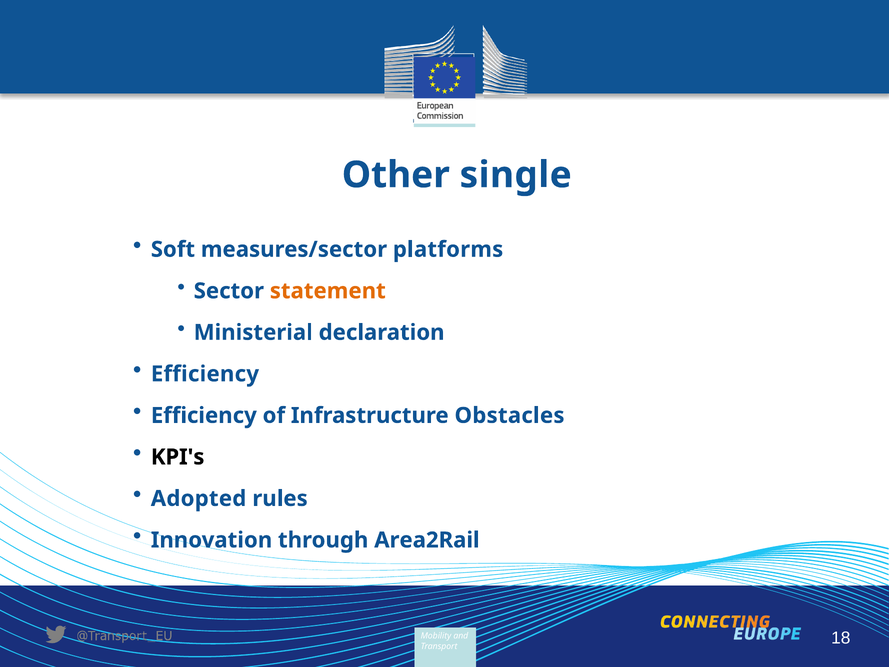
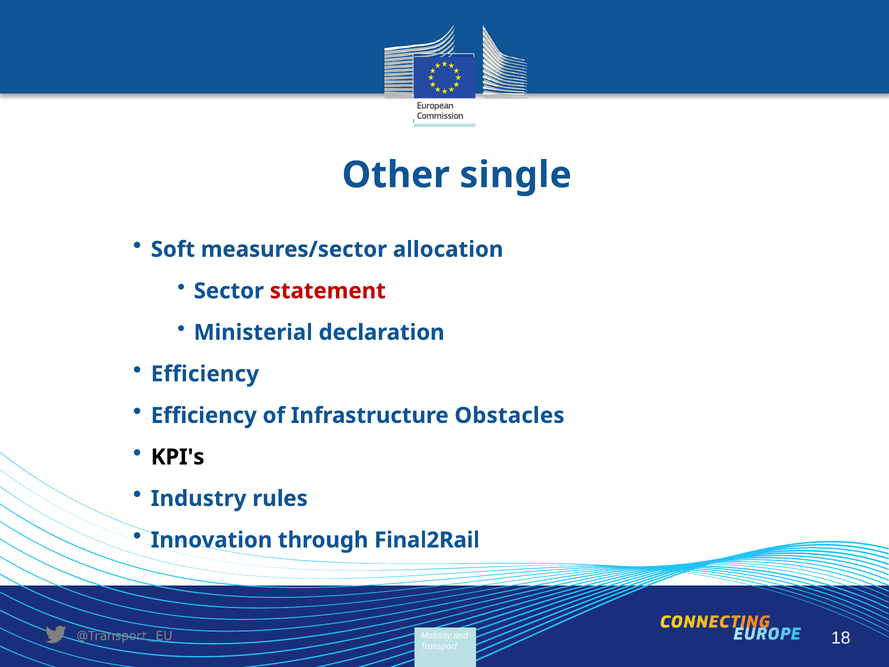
platforms: platforms -> allocation
statement colour: orange -> red
Adopted: Adopted -> Industry
Area2Rail: Area2Rail -> Final2Rail
